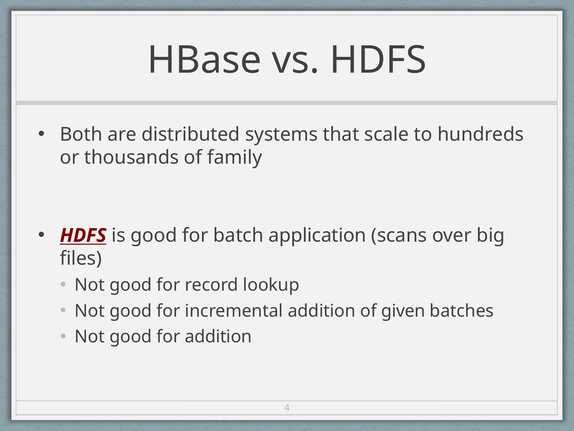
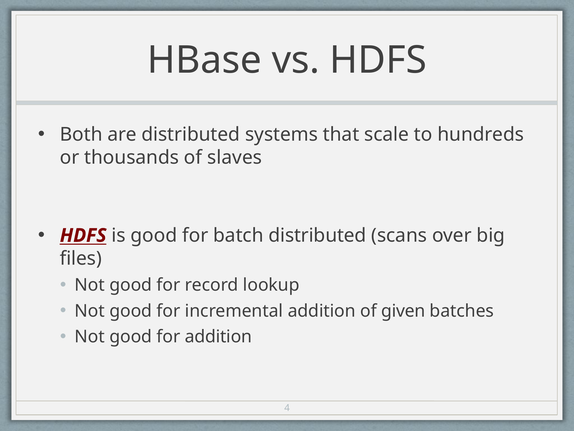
family: family -> slaves
batch application: application -> distributed
